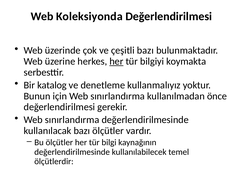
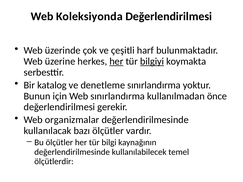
çeşitli bazı: bazı -> harf
bilgiyi underline: none -> present
denetleme kullanmalıyız: kullanmalıyız -> sınırlandırma
sınırlandırma at (72, 120): sınırlandırma -> organizmalar
